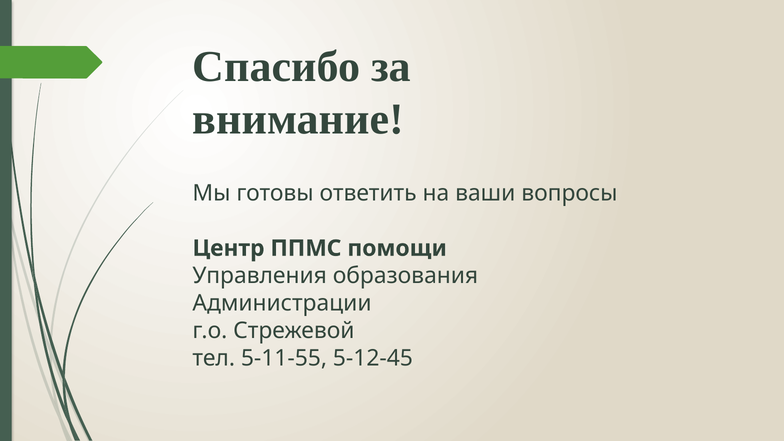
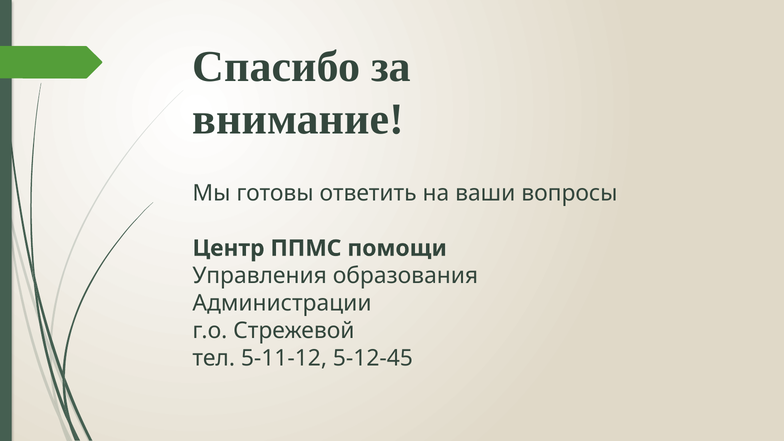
5-11-55: 5-11-55 -> 5-11-12
